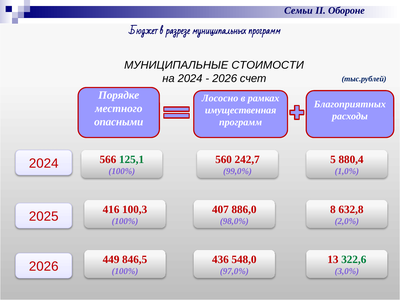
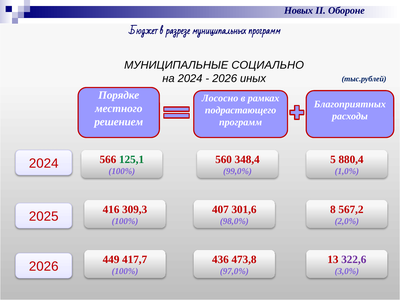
Семьи: Семьи -> Новых
СТОИМОСТИ: СТОИМОСТИ -> СОЦИАЛЬНО
счет: счет -> иных
имущественная: имущественная -> подрастающего
опасными: опасными -> решением
242,7: 242,7 -> 348,4
100,3: 100,3 -> 309,3
886,0: 886,0 -> 301,6
632,8: 632,8 -> 567,2
846,5: 846,5 -> 417,7
548,0: 548,0 -> 473,8
322,6 colour: green -> purple
